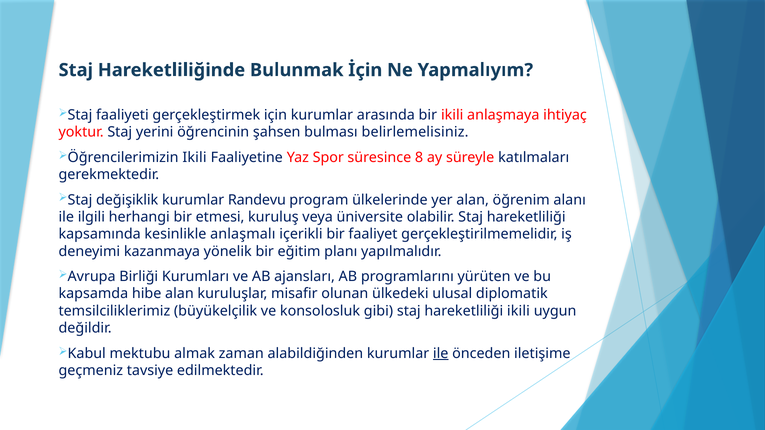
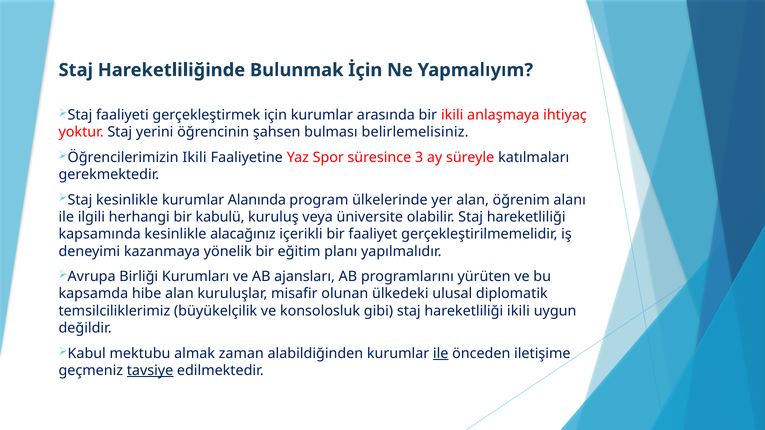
8: 8 -> 3
Staj değişiklik: değişiklik -> kesinlikle
Randevu: Randevu -> Alanında
etmesi: etmesi -> kabulü
anlaşmalı: anlaşmalı -> alacağınız
tavsiye underline: none -> present
